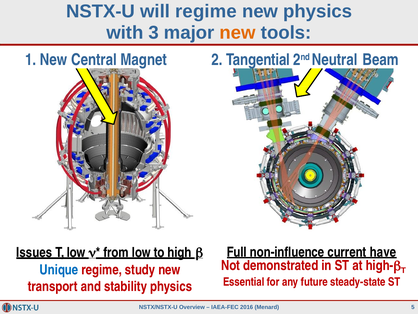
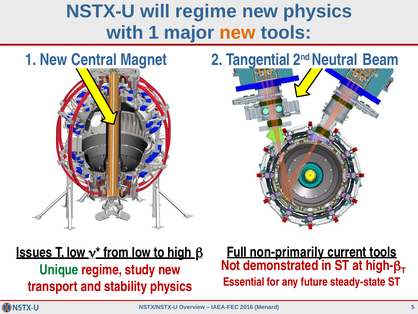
with 3: 3 -> 1
non-influence: non-influence -> non-primarily
current have: have -> tools
Unique colour: blue -> green
